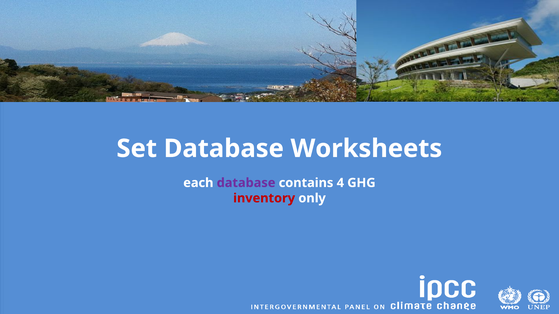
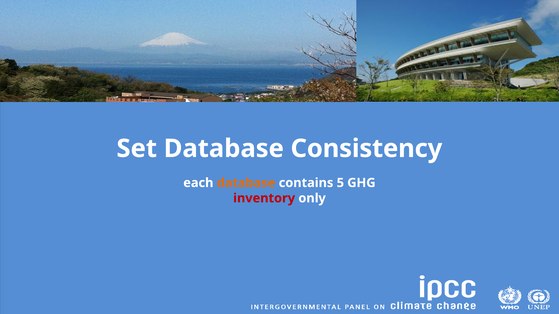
Worksheets: Worksheets -> Consistency
database at (246, 183) colour: purple -> orange
4: 4 -> 5
